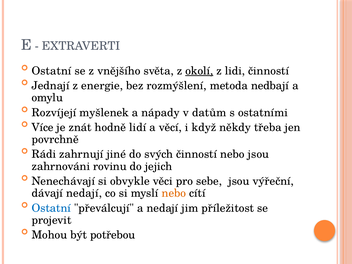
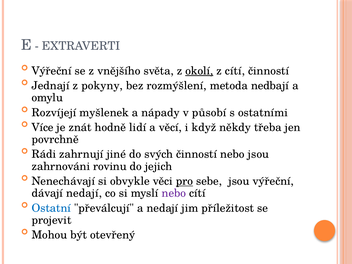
Ostatní at (52, 71): Ostatní -> Výřeční
z lidi: lidi -> cítí
energie: energie -> pokyny
datům: datům -> působí
pro underline: none -> present
nebo at (174, 193) colour: orange -> purple
potřebou: potřebou -> otevřený
